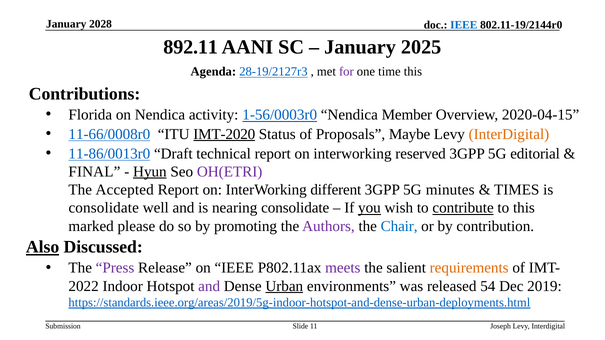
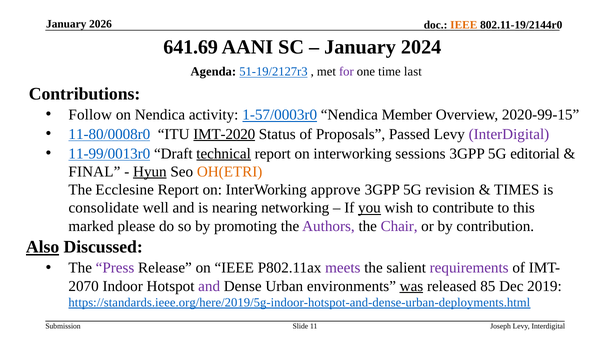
2028: 2028 -> 2026
IEEE at (464, 25) colour: blue -> orange
892.11: 892.11 -> 641.69
2025: 2025 -> 2024
28-19/2127r3: 28-19/2127r3 -> 51-19/2127r3
time this: this -> last
Florida: Florida -> Follow
1-56/0003r0: 1-56/0003r0 -> 1-57/0003r0
2020-04-15: 2020-04-15 -> 2020-99-15
11-66/0008r0: 11-66/0008r0 -> 11-80/0008r0
Maybe: Maybe -> Passed
InterDigital at (509, 134) colour: orange -> purple
11-86/0013r0: 11-86/0013r0 -> 11-99/0013r0
technical underline: none -> present
reserved: reserved -> sessions
OH(ETRI colour: purple -> orange
Accepted: Accepted -> Ecclesine
different: different -> approve
minutes: minutes -> revision
nearing consolidate: consolidate -> networking
contribute underline: present -> none
Chair colour: blue -> purple
requirements colour: orange -> purple
2022: 2022 -> 2070
Urban underline: present -> none
was underline: none -> present
54: 54 -> 85
https://standards.ieee.org/areas/2019/5g-indoor-hotspot-and-dense-urban-deployments.html: https://standards.ieee.org/areas/2019/5g-indoor-hotspot-and-dense-urban-deployments.html -> https://standards.ieee.org/here/2019/5g-indoor-hotspot-and-dense-urban-deployments.html
